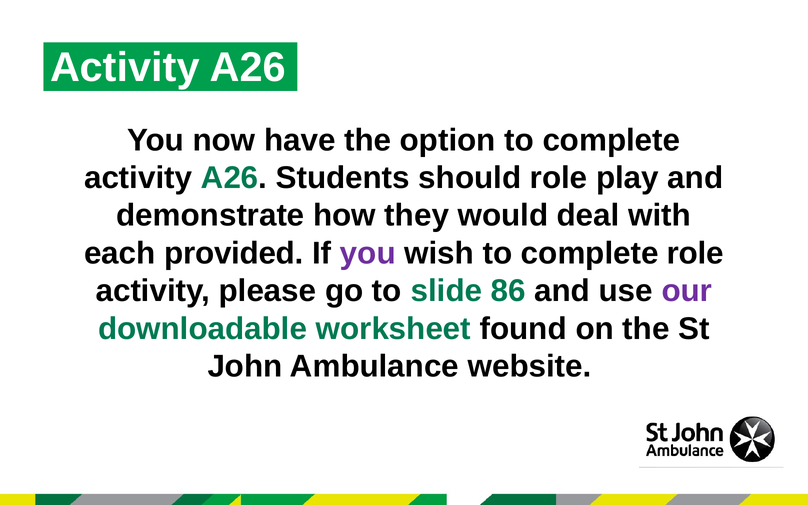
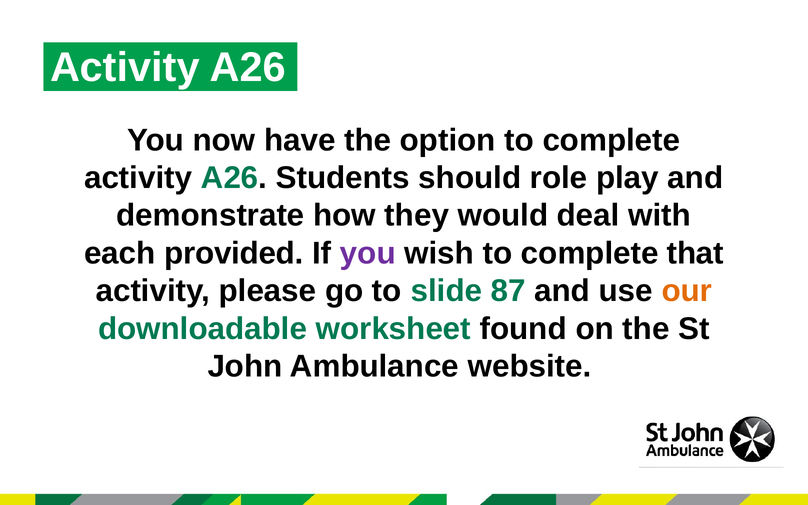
complete role: role -> that
86: 86 -> 87
our colour: purple -> orange
